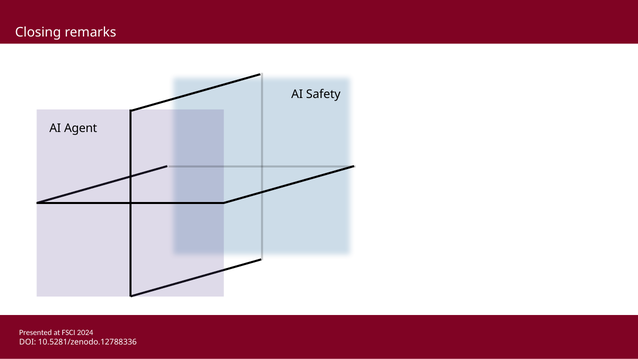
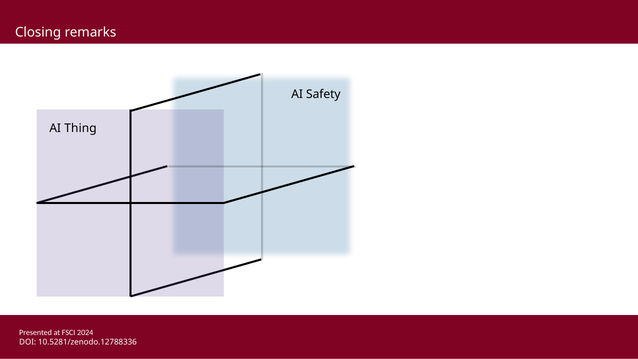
Agent: Agent -> Thing
